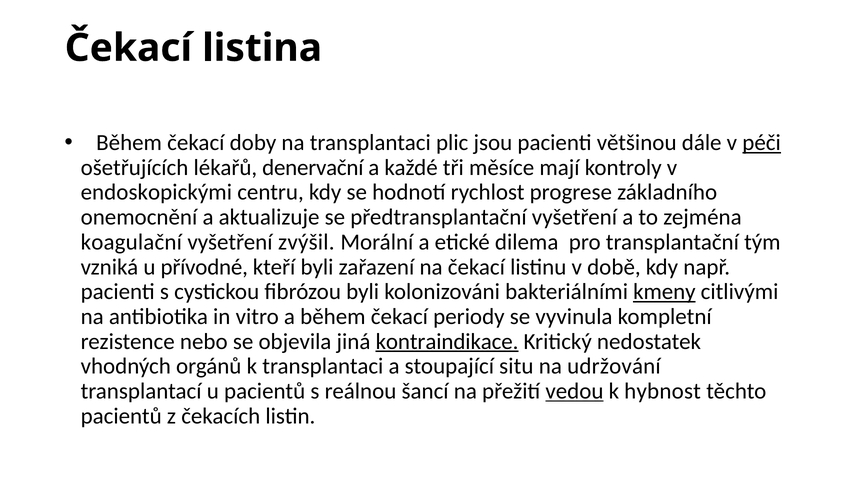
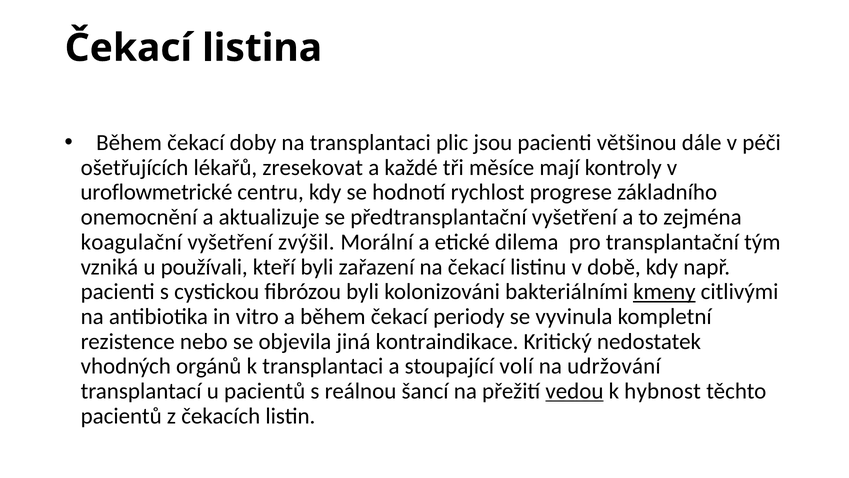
péči underline: present -> none
denervační: denervační -> zresekovat
endoskopickými: endoskopickými -> uroflowmetrické
přívodné: přívodné -> používali
kontraindikace underline: present -> none
situ: situ -> volí
